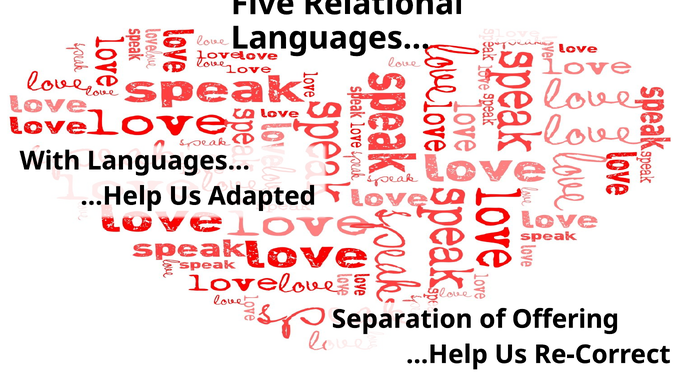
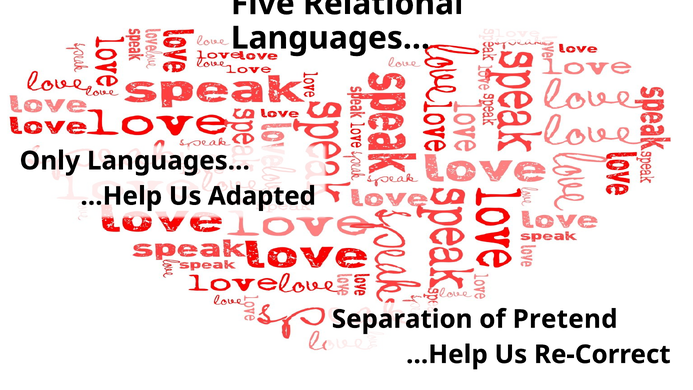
With: With -> Only
Offering: Offering -> Pretend
